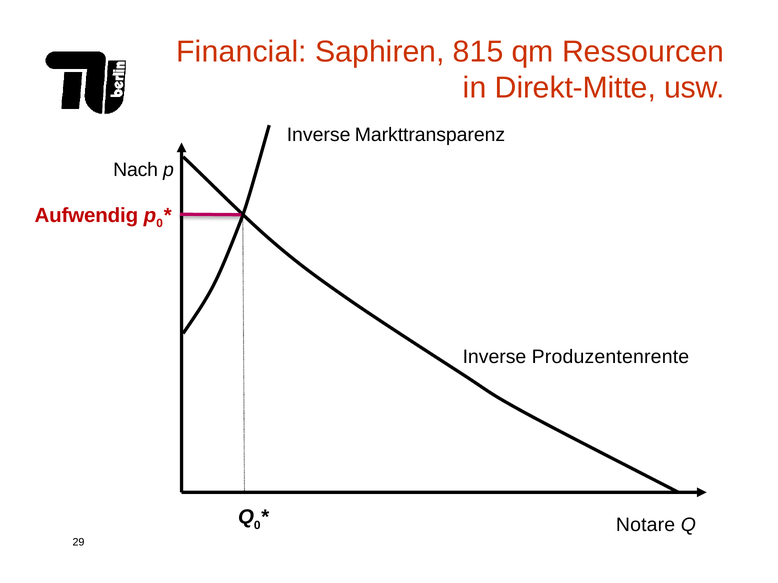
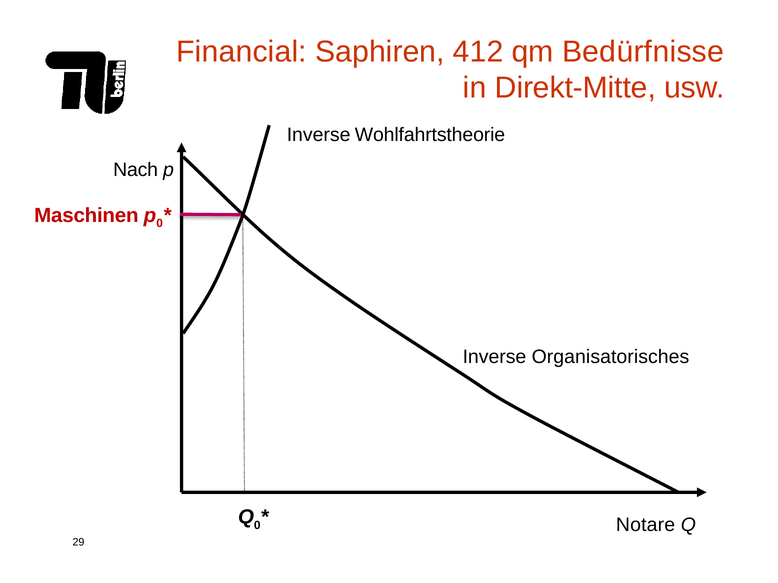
815: 815 -> 412
Ressourcen: Ressourcen -> Bedürfnisse
Markttransparenz: Markttransparenz -> Wohlfahrtstheorie
Aufwendig: Aufwendig -> Maschinen
Produzentenrente: Produzentenrente -> Organisatorisches
